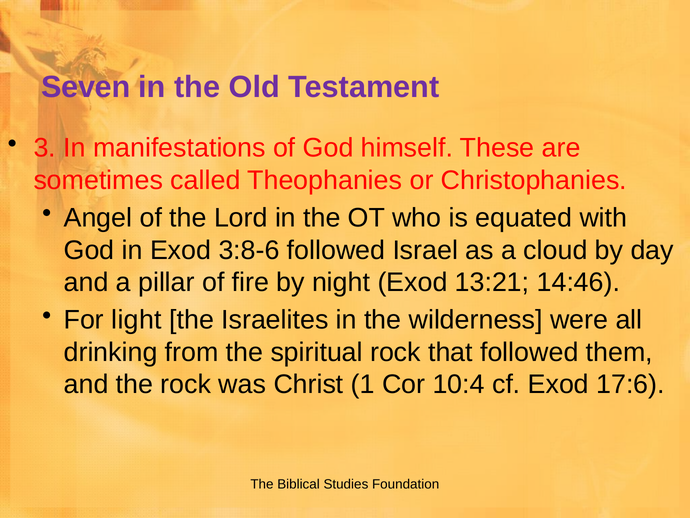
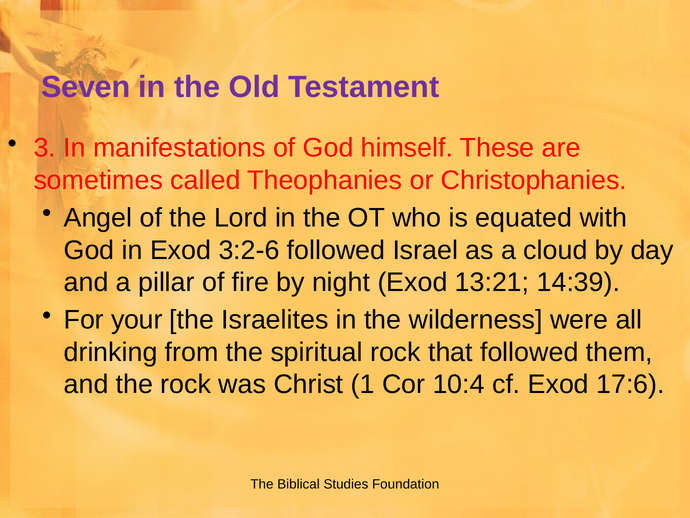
3:8-6: 3:8-6 -> 3:2-6
14:46: 14:46 -> 14:39
light: light -> your
